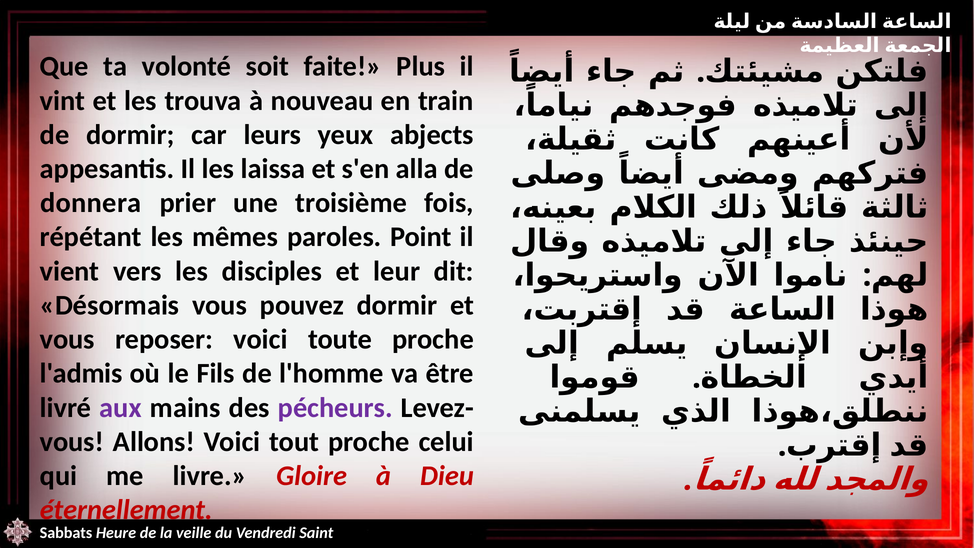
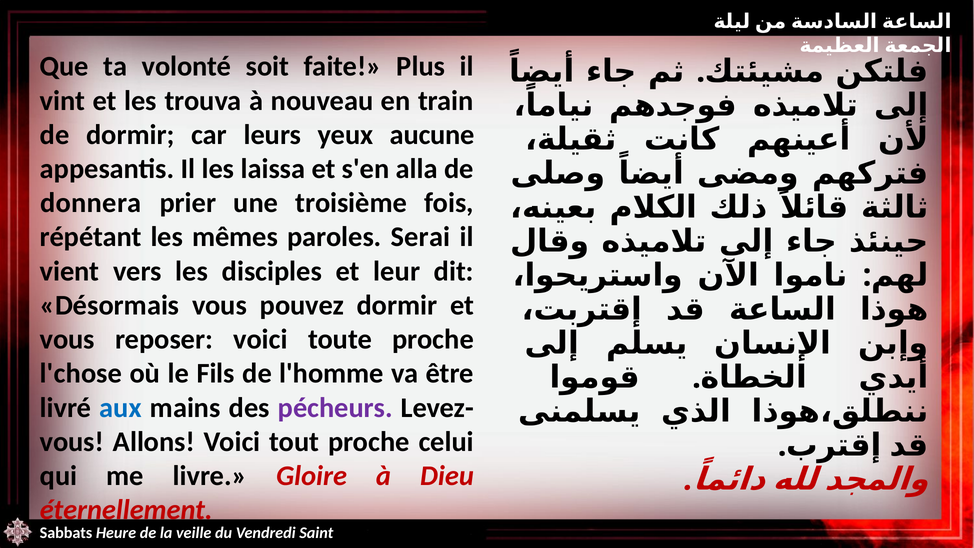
abjects: abjects -> aucune
Point: Point -> Serai
l'admis: l'admis -> l'chose
aux colour: purple -> blue
